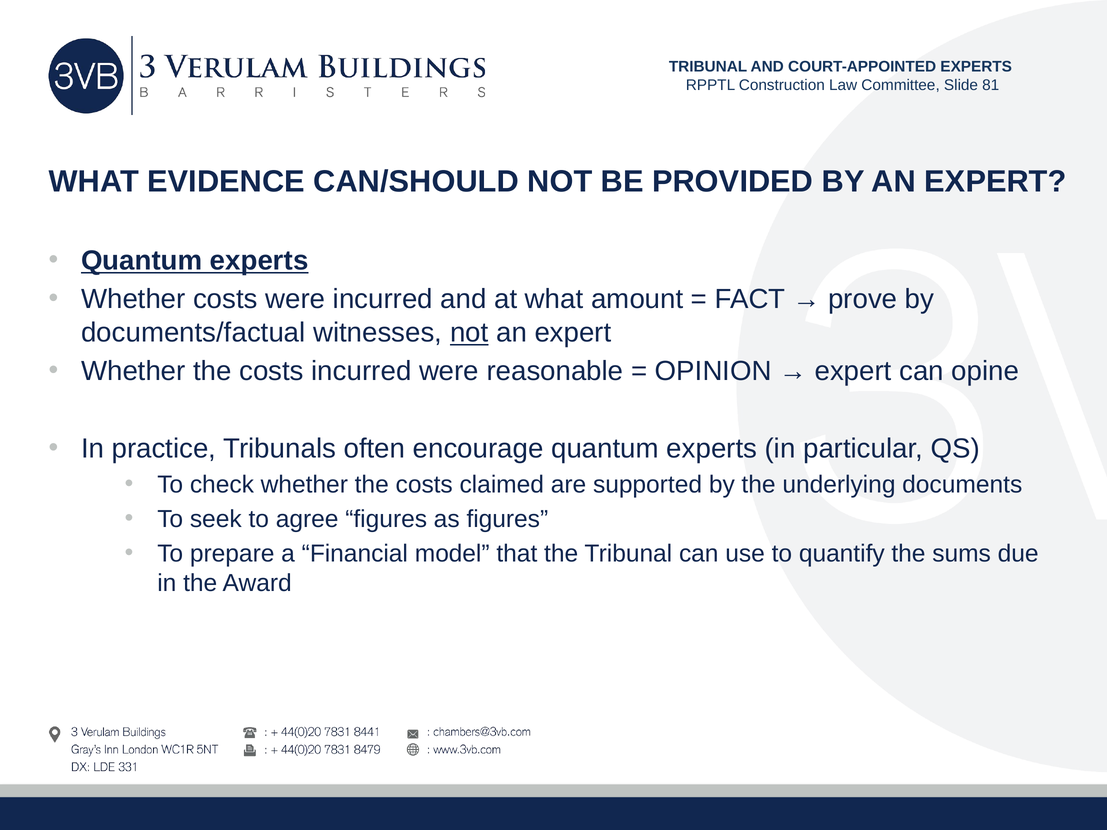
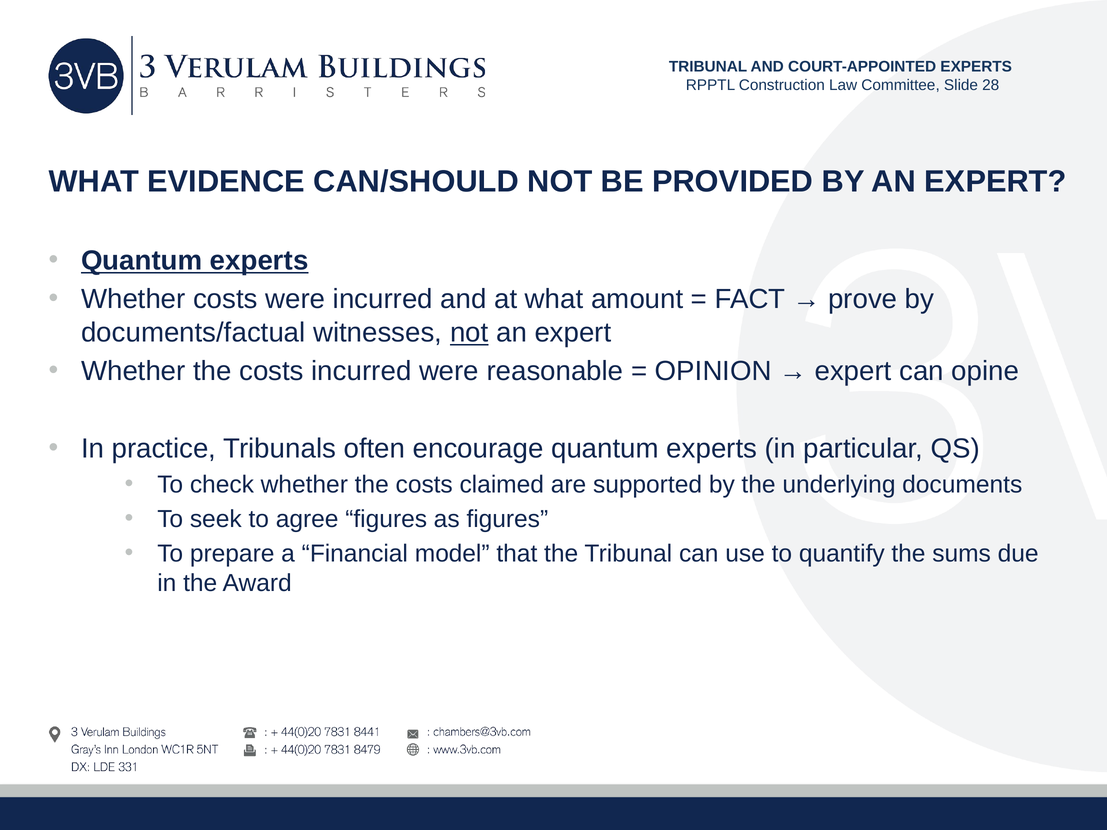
81: 81 -> 28
